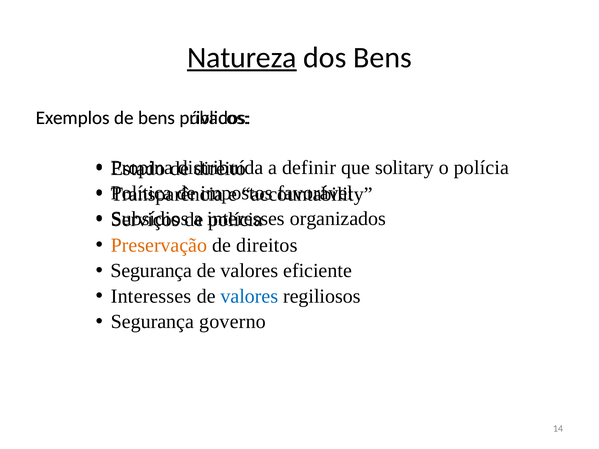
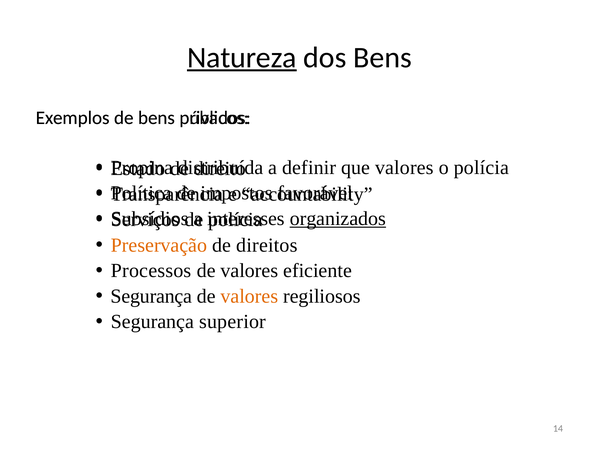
que solitary: solitary -> valores
organizados underline: none -> present
Segurança at (151, 271): Segurança -> Processos
Interesses at (151, 296): Interesses -> Segurança
valores at (249, 296) colour: blue -> orange
governo: governo -> superior
